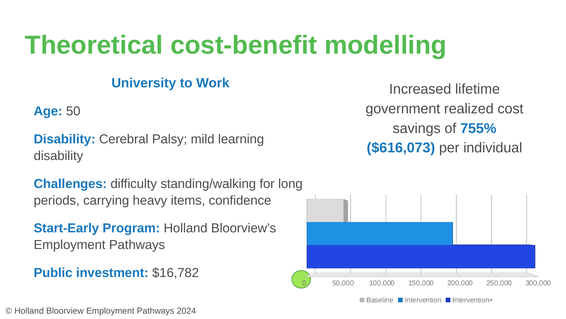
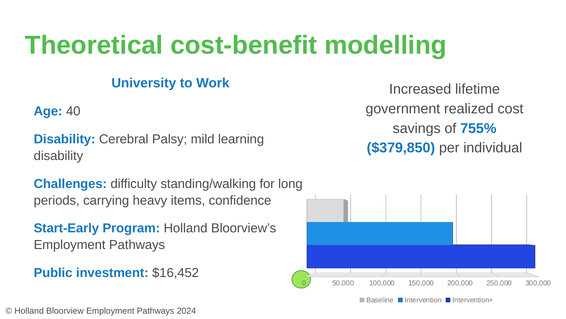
50: 50 -> 40
$616,073: $616,073 -> $379,850
$16,782: $16,782 -> $16,452
